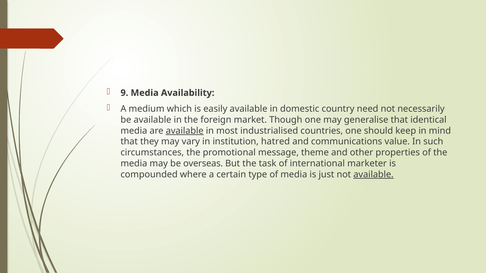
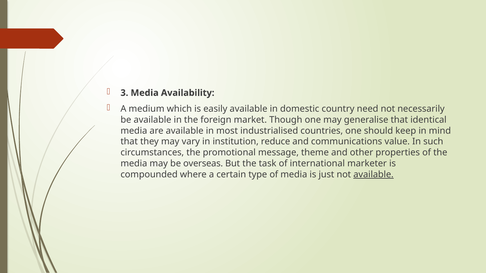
9: 9 -> 3
available at (185, 131) underline: present -> none
hatred: hatred -> reduce
